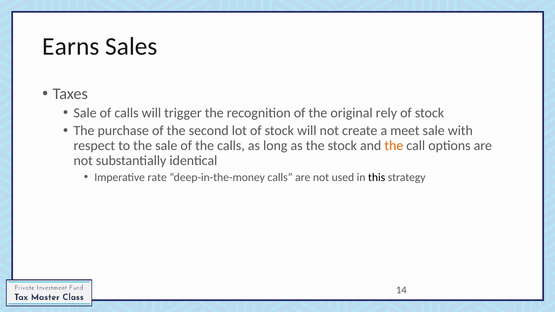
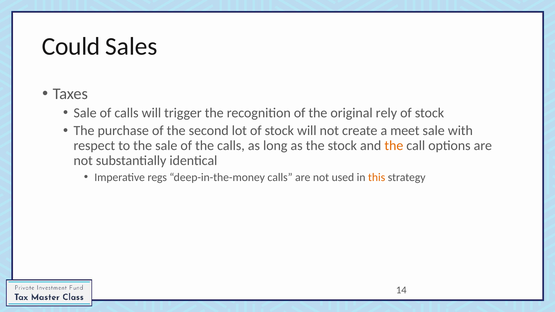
Earns: Earns -> Could
rate: rate -> regs
this colour: black -> orange
